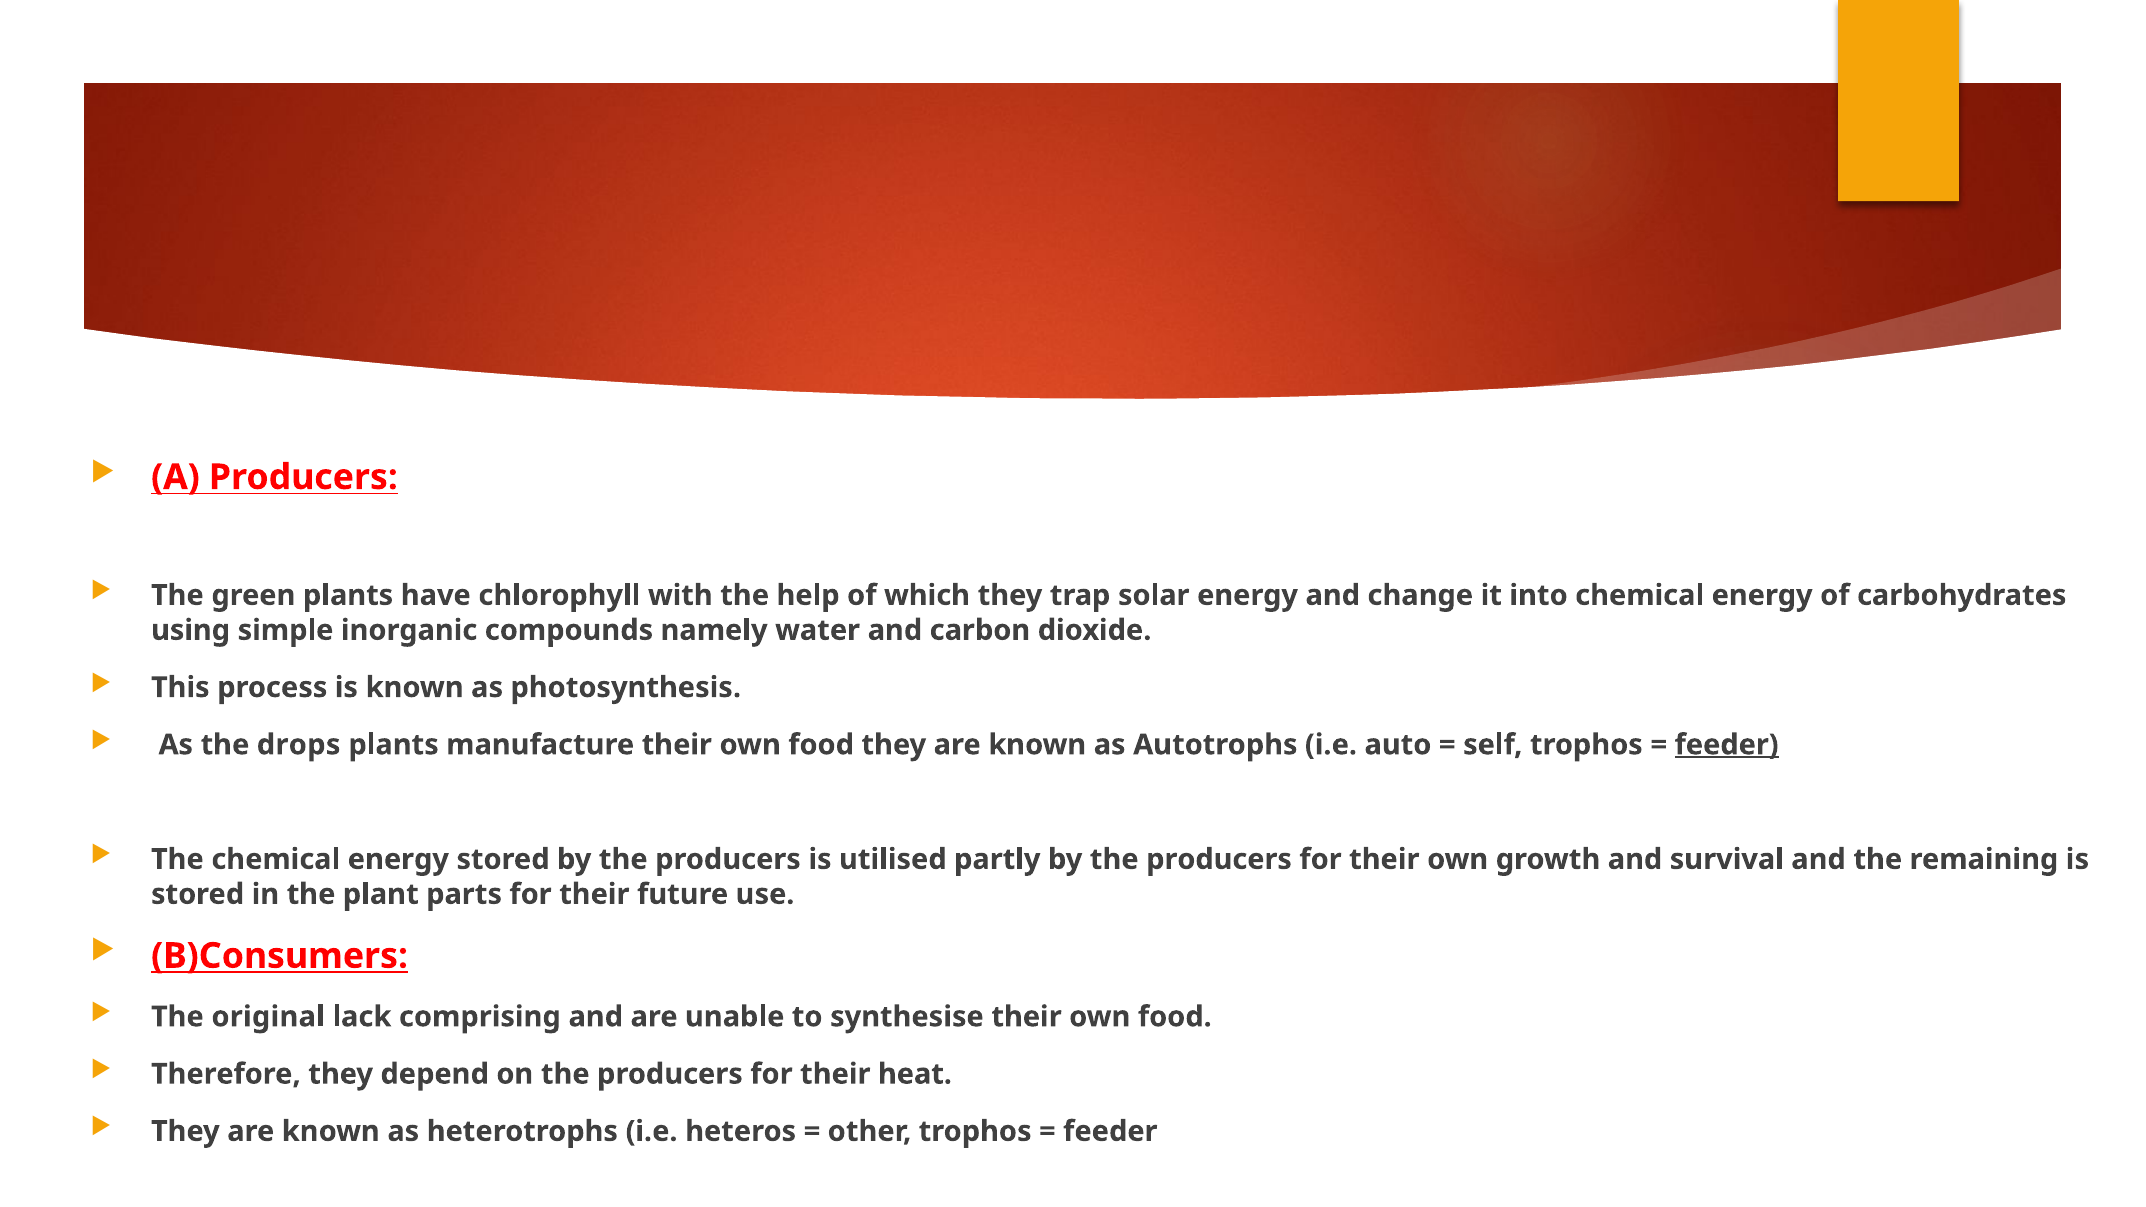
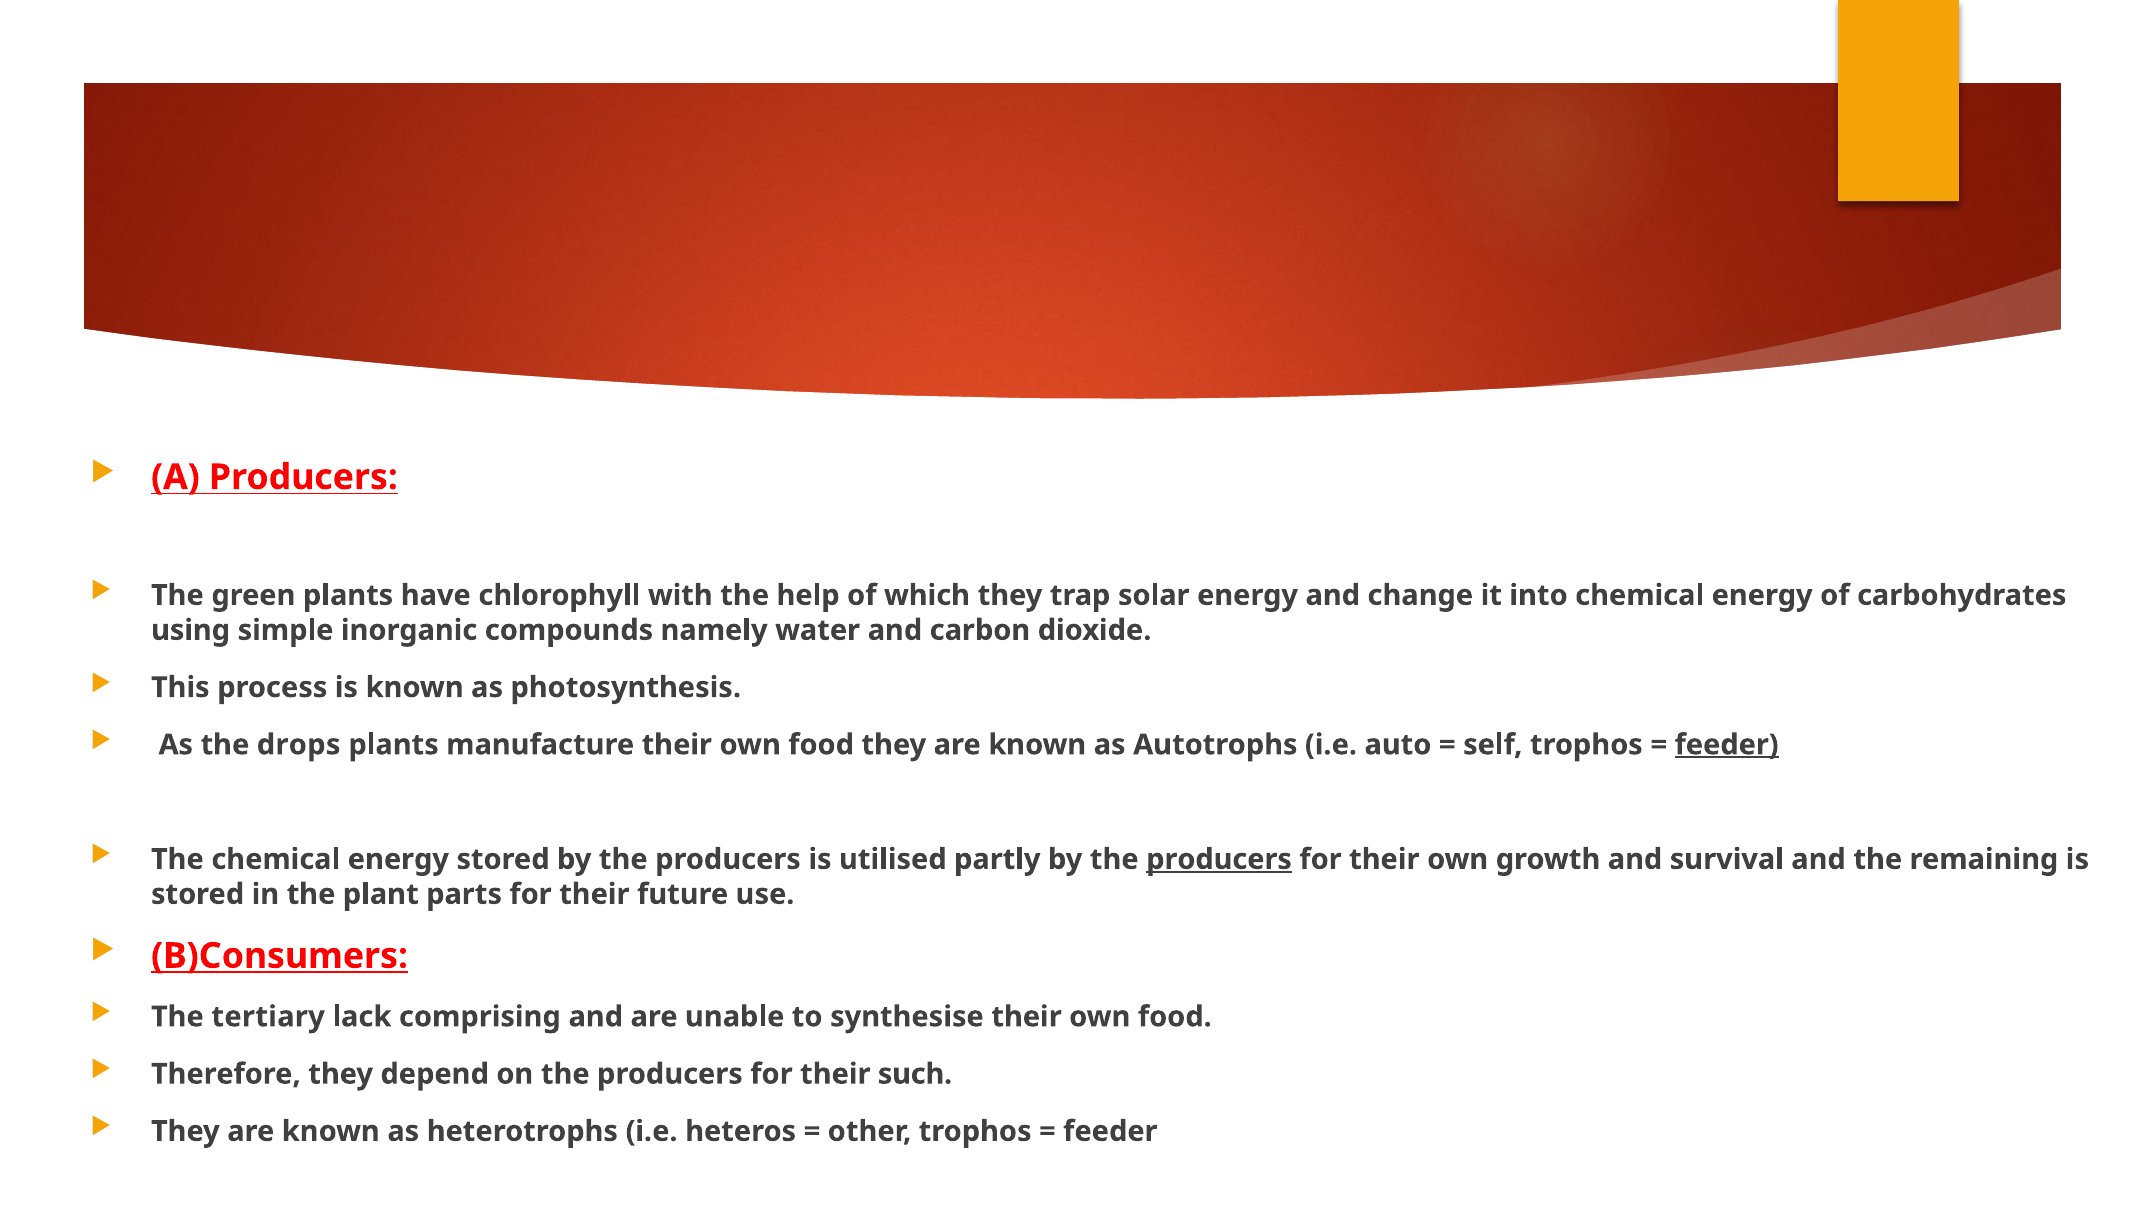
producers at (1219, 859) underline: none -> present
original: original -> tertiary
heat: heat -> such
